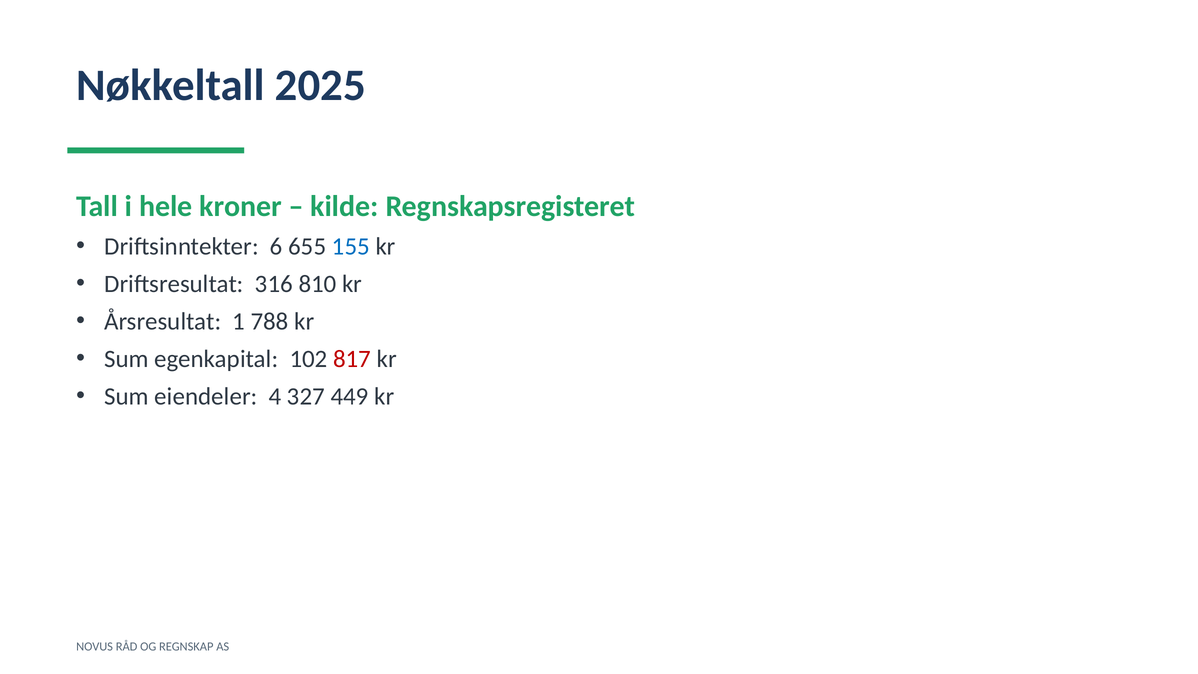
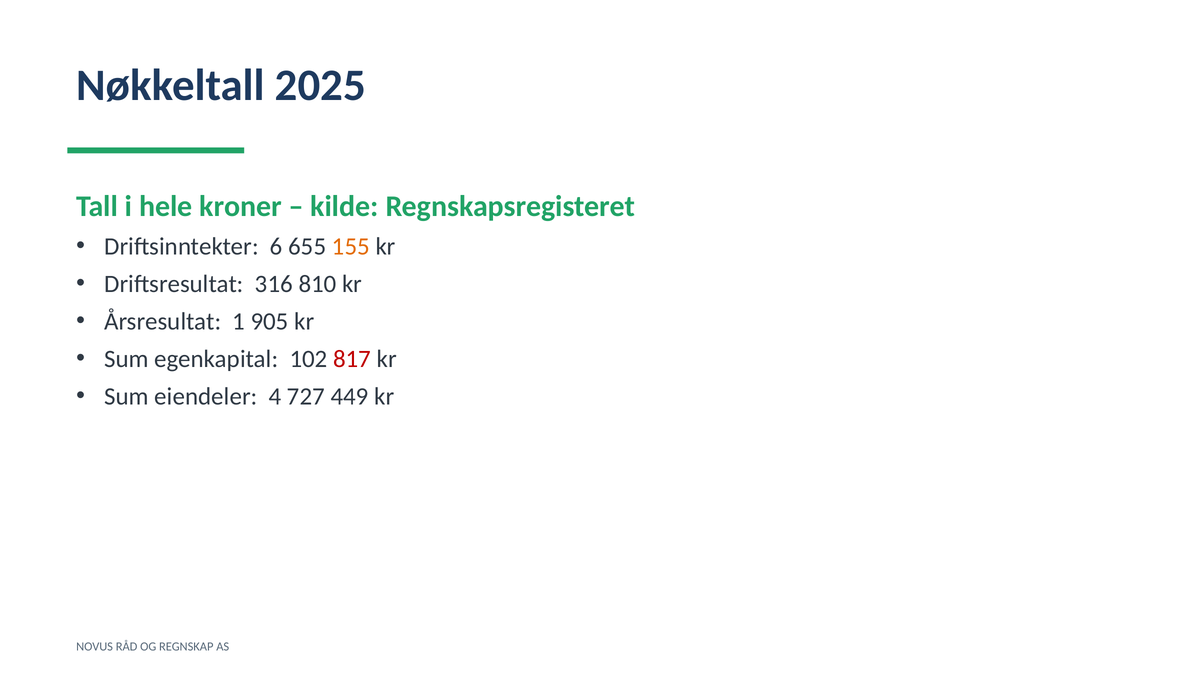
155 colour: blue -> orange
788: 788 -> 905
327: 327 -> 727
